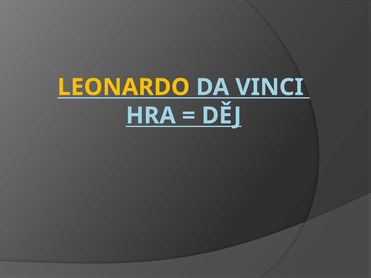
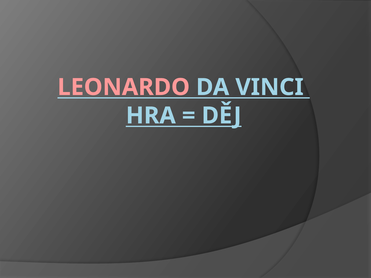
LEONARDO colour: yellow -> pink
